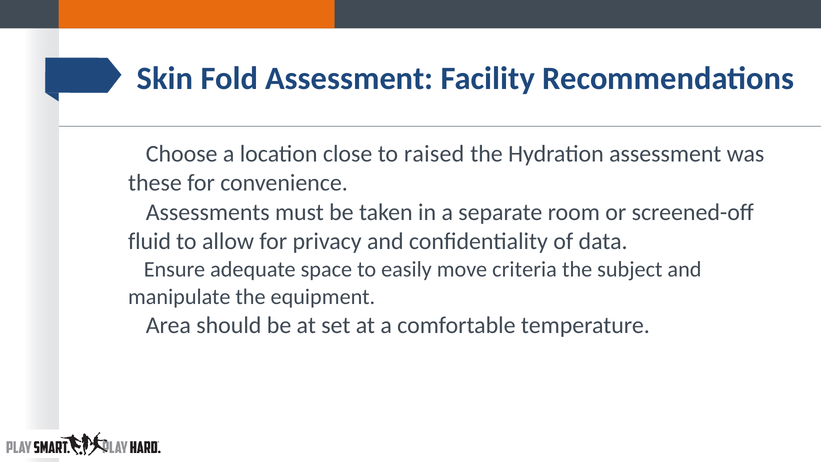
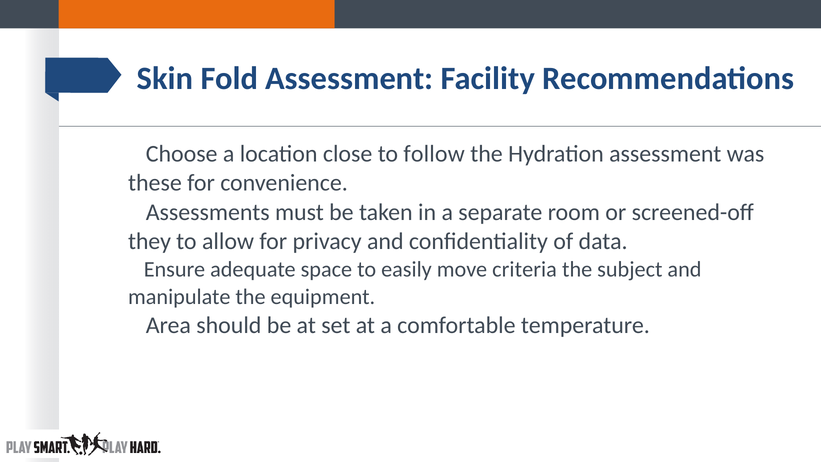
raised: raised -> follow
fluid: fluid -> they
